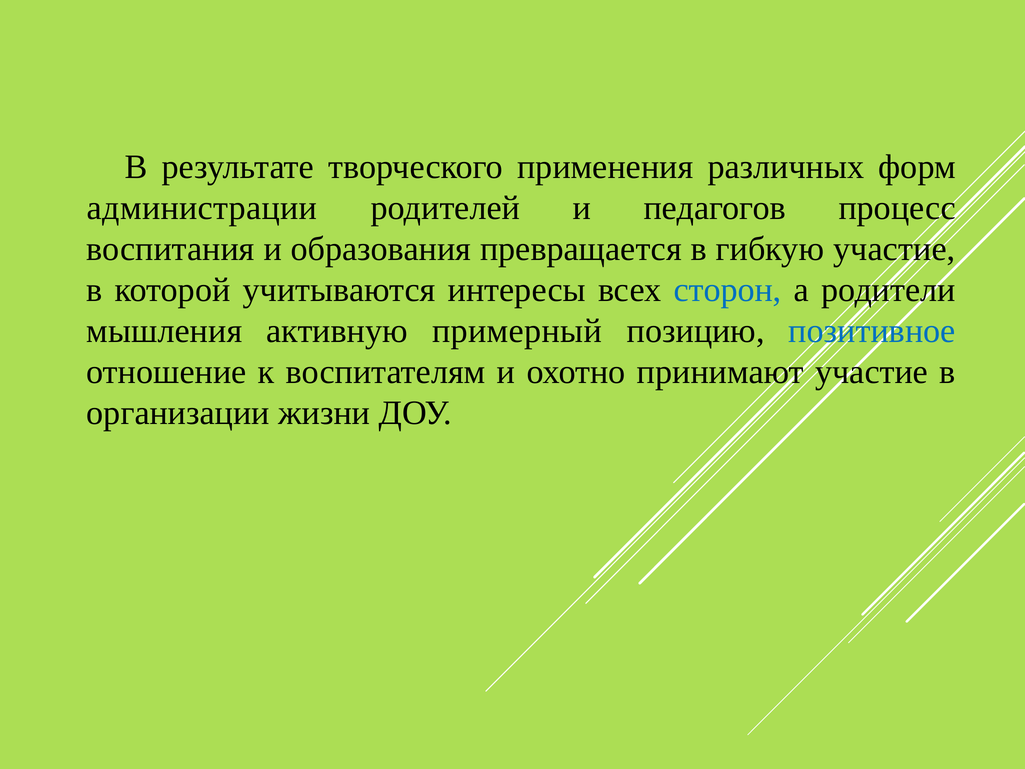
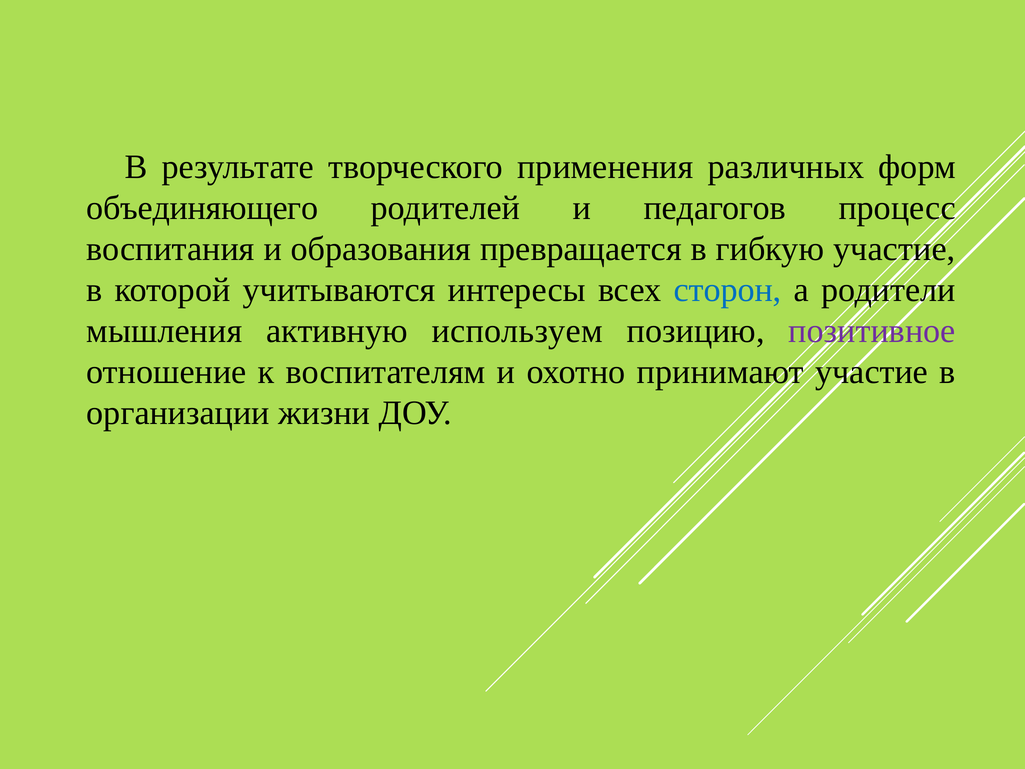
администрации: администрации -> объединяющего
примерный: примерный -> используем
позитивное colour: blue -> purple
